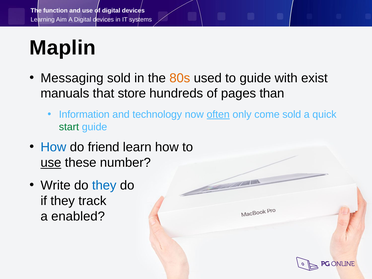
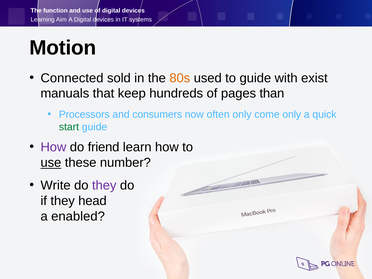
Maplin: Maplin -> Motion
Messaging: Messaging -> Connected
store: store -> keep
Information: Information -> Processors
technology: technology -> consumers
often underline: present -> none
come sold: sold -> only
How at (53, 147) colour: blue -> purple
they at (104, 185) colour: blue -> purple
track: track -> head
